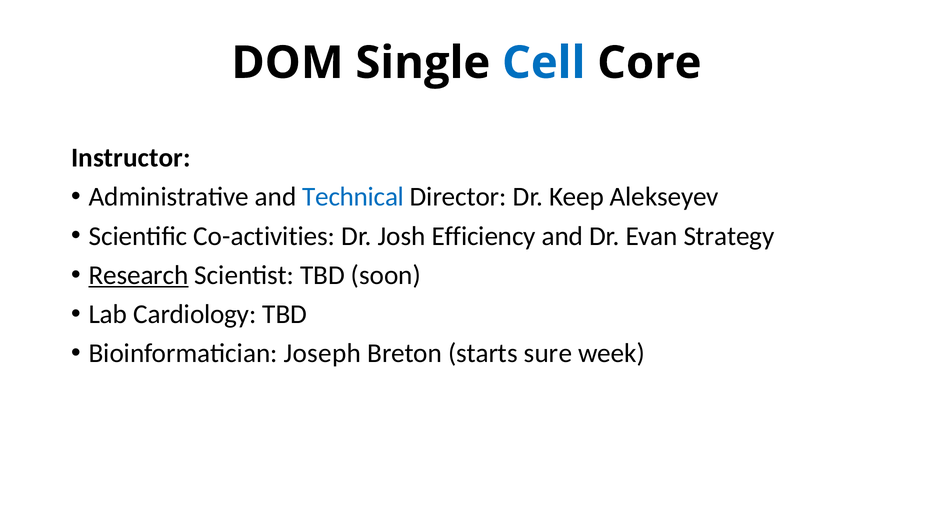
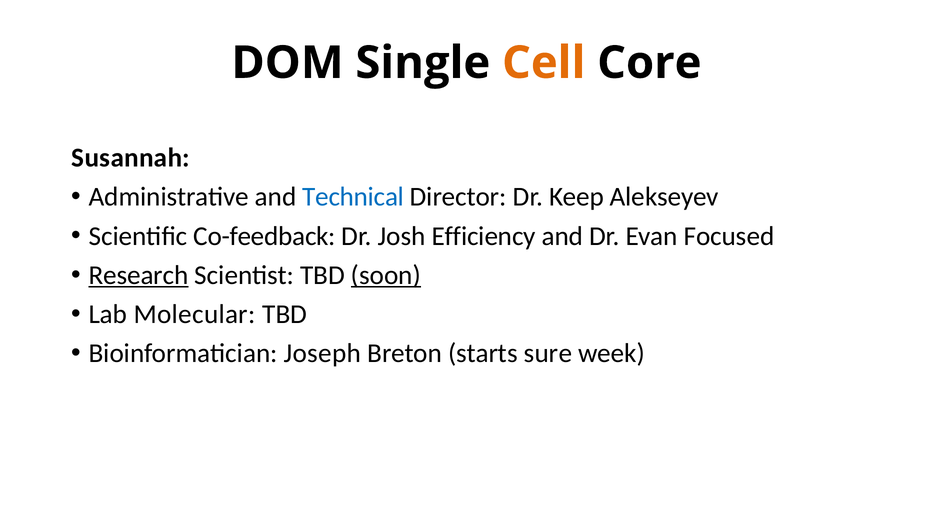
Cell colour: blue -> orange
Instructor: Instructor -> Susannah
Co-activities: Co-activities -> Co-feedback
Strategy: Strategy -> Focused
soon underline: none -> present
Cardiology: Cardiology -> Molecular
